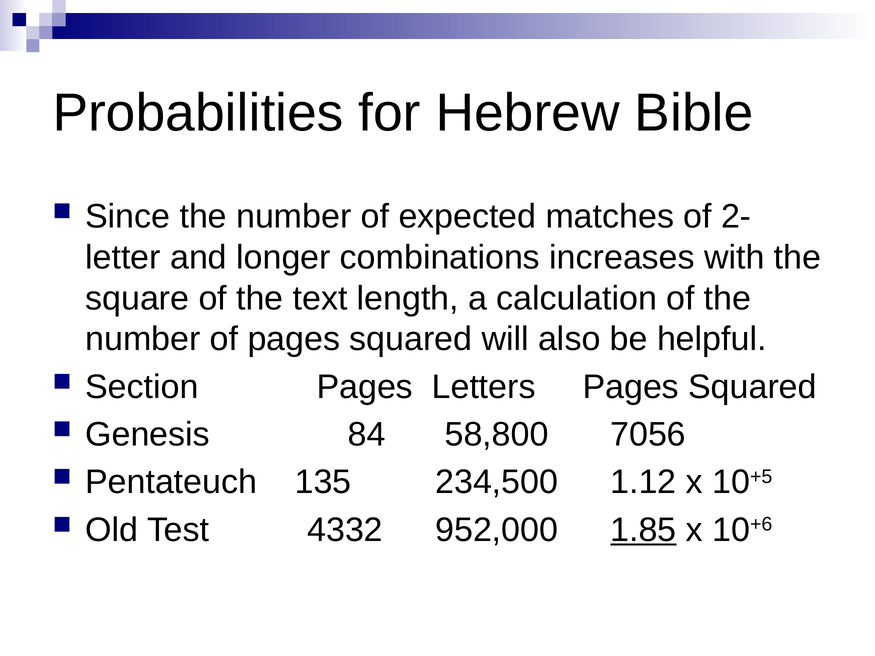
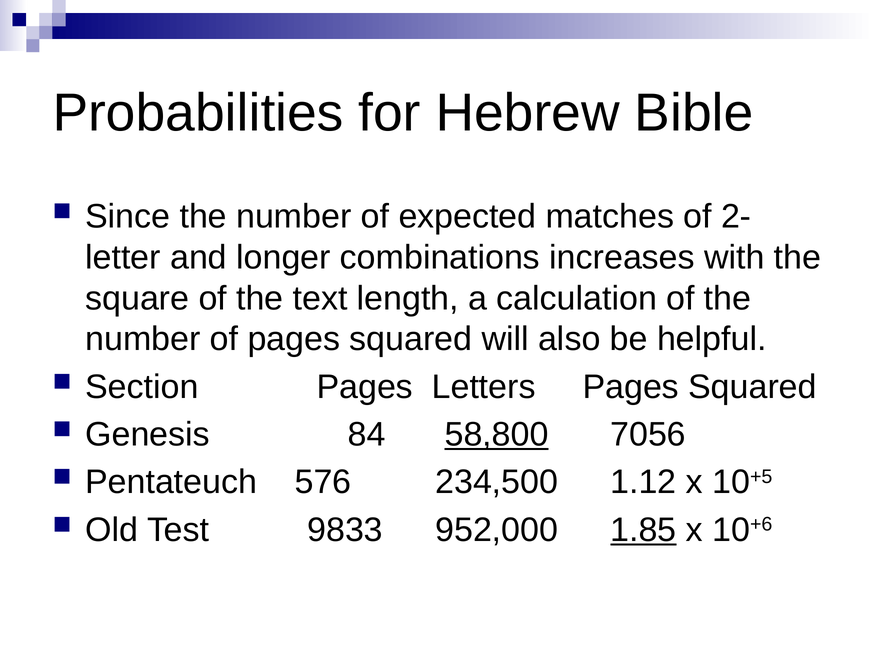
58,800 underline: none -> present
135: 135 -> 576
4332: 4332 -> 9833
